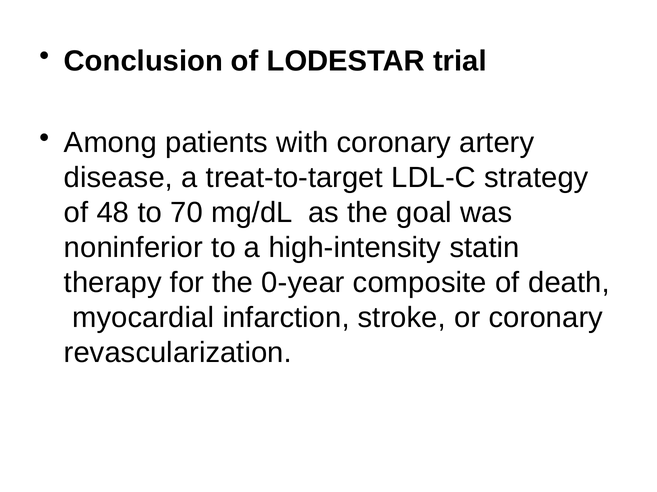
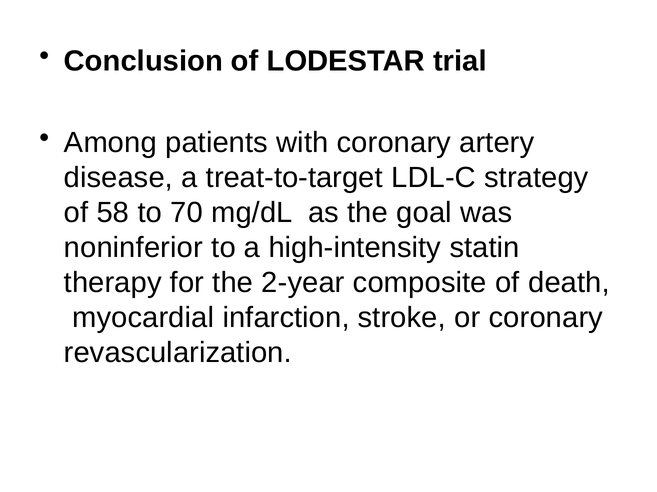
48: 48 -> 58
0-year: 0-year -> 2-year
